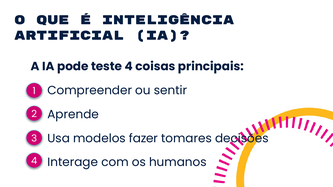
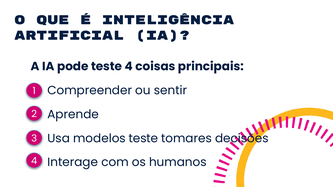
modelos fazer: fazer -> teste
